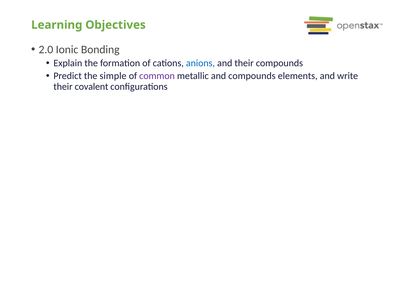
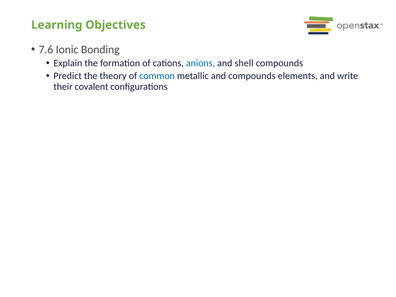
2.0: 2.0 -> 7.6
and their: their -> shell
simple: simple -> theory
common colour: purple -> blue
